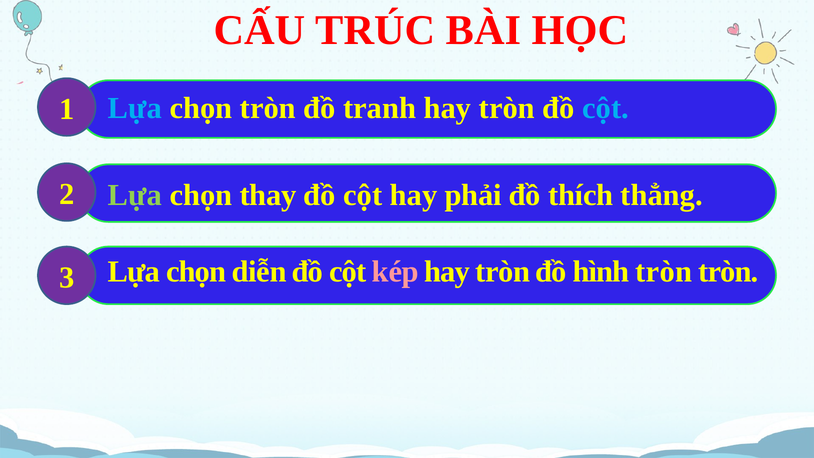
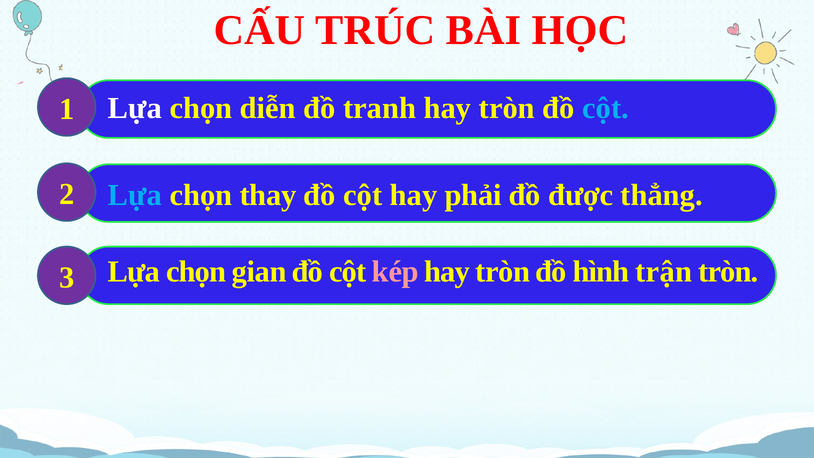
Lựa at (135, 108) colour: light blue -> white
chọn tròn: tròn -> diễn
Lựa at (135, 195) colour: light green -> light blue
thích: thích -> được
diễn: diễn -> gian
hình tròn: tròn -> trận
